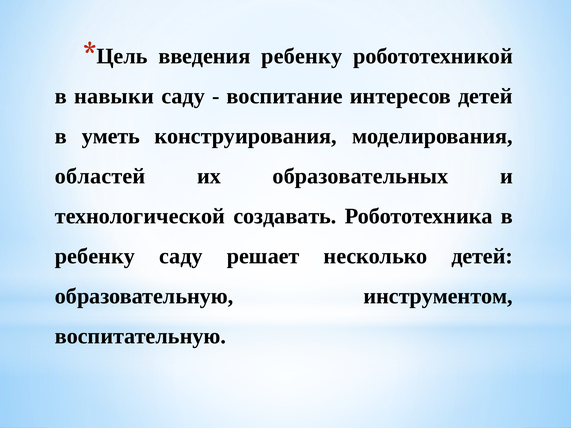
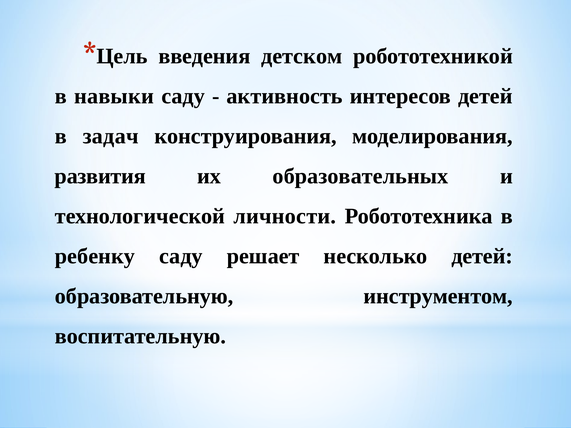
введения ребенку: ребенку -> детском
воспитание: воспитание -> активность
уметь: уметь -> задач
областей: областей -> развития
создавать: создавать -> личности
